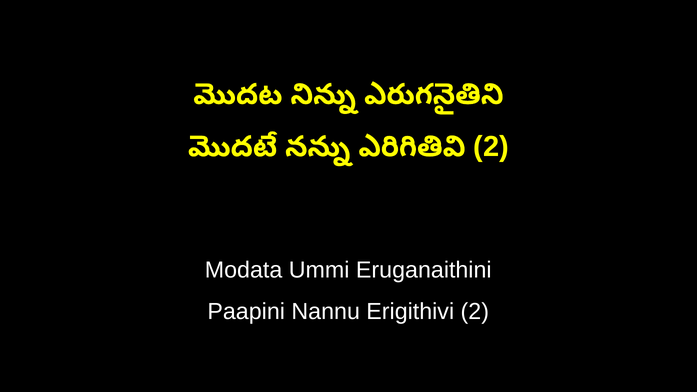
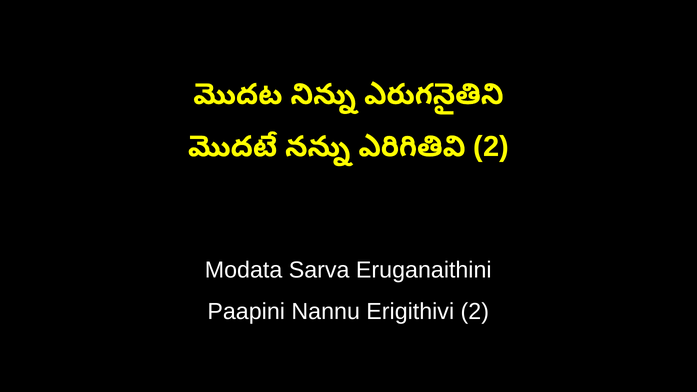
Ummi: Ummi -> Sarva
